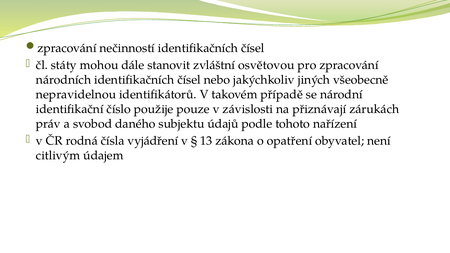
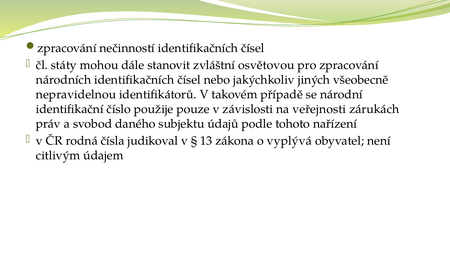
přiznávají: přiznávají -> veřejnosti
vyjádření: vyjádření -> judikoval
opatření: opatření -> vyplývá
